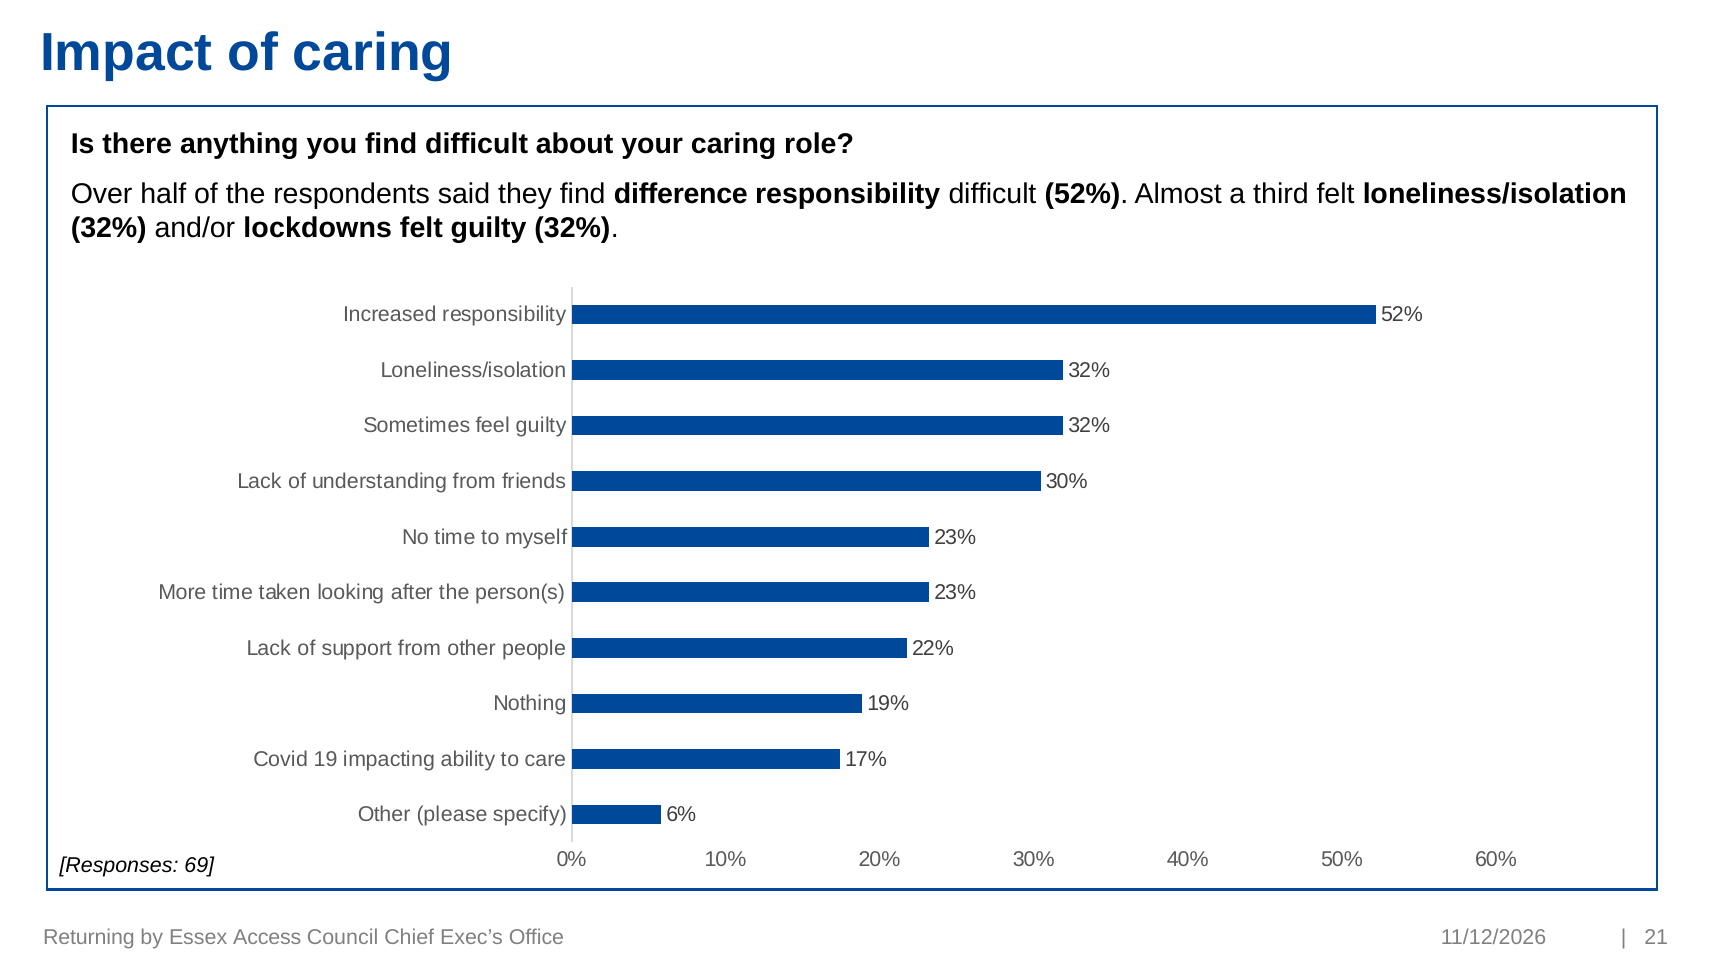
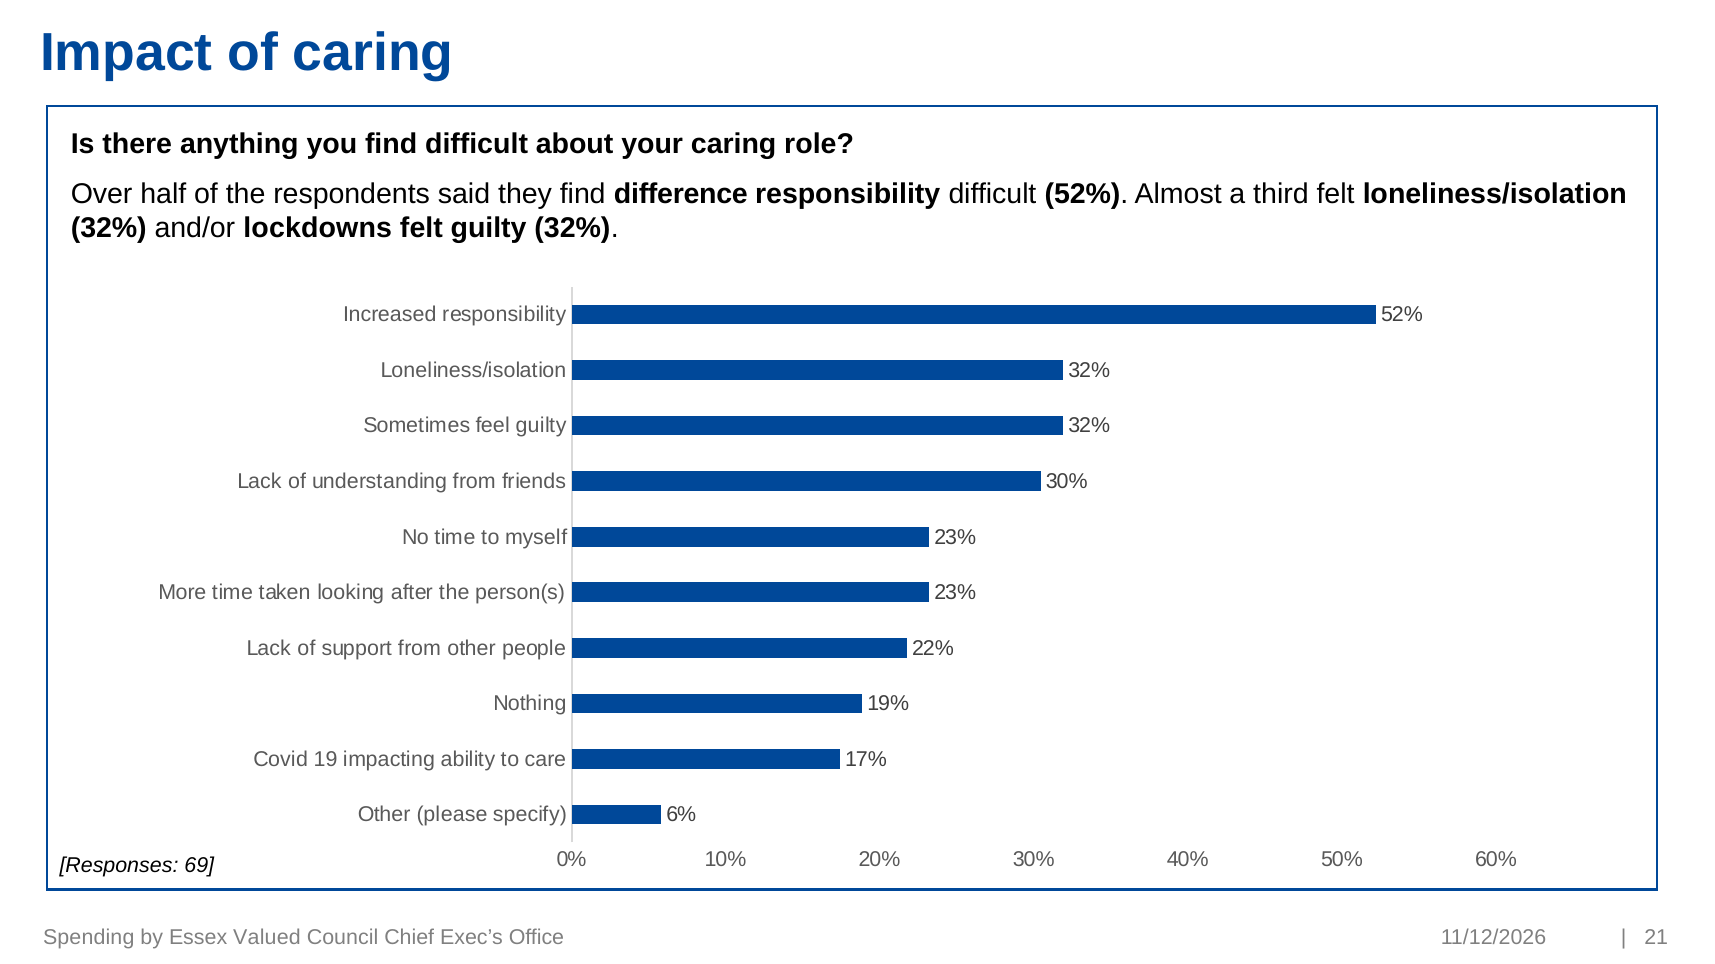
Returning: Returning -> Spending
Access: Access -> Valued
